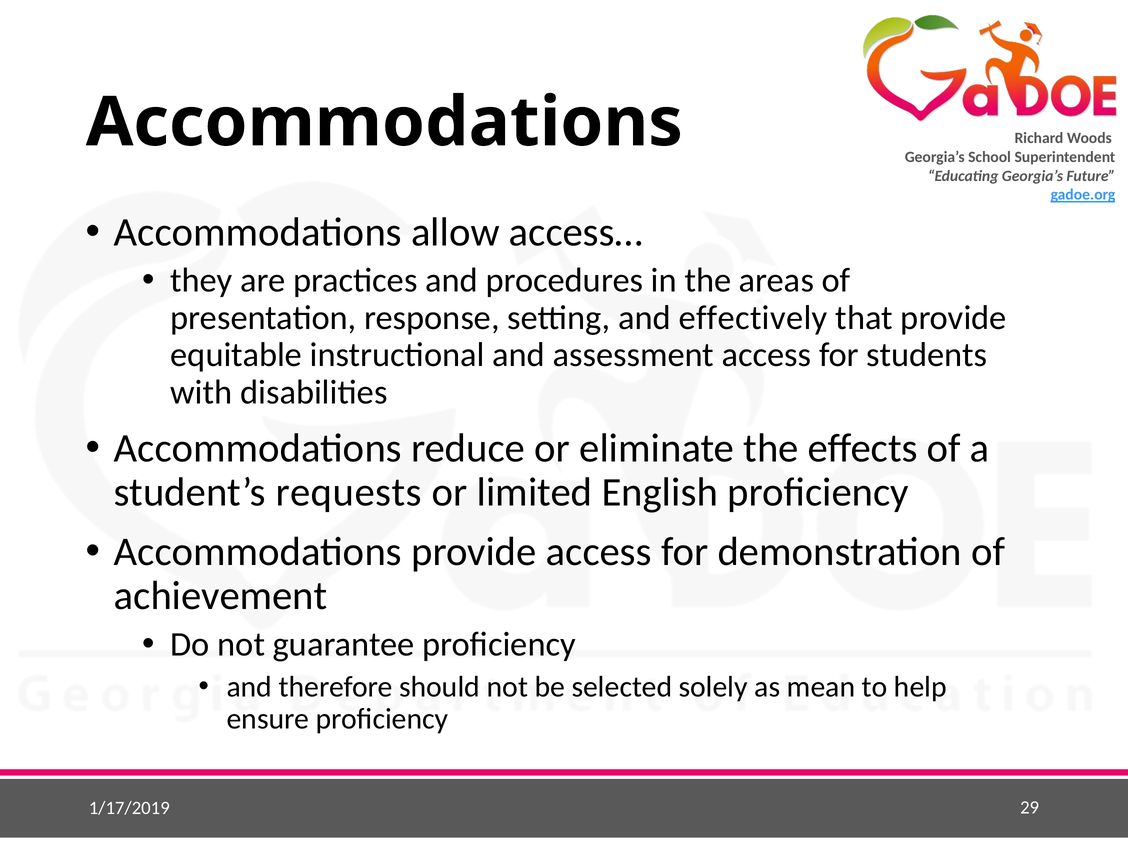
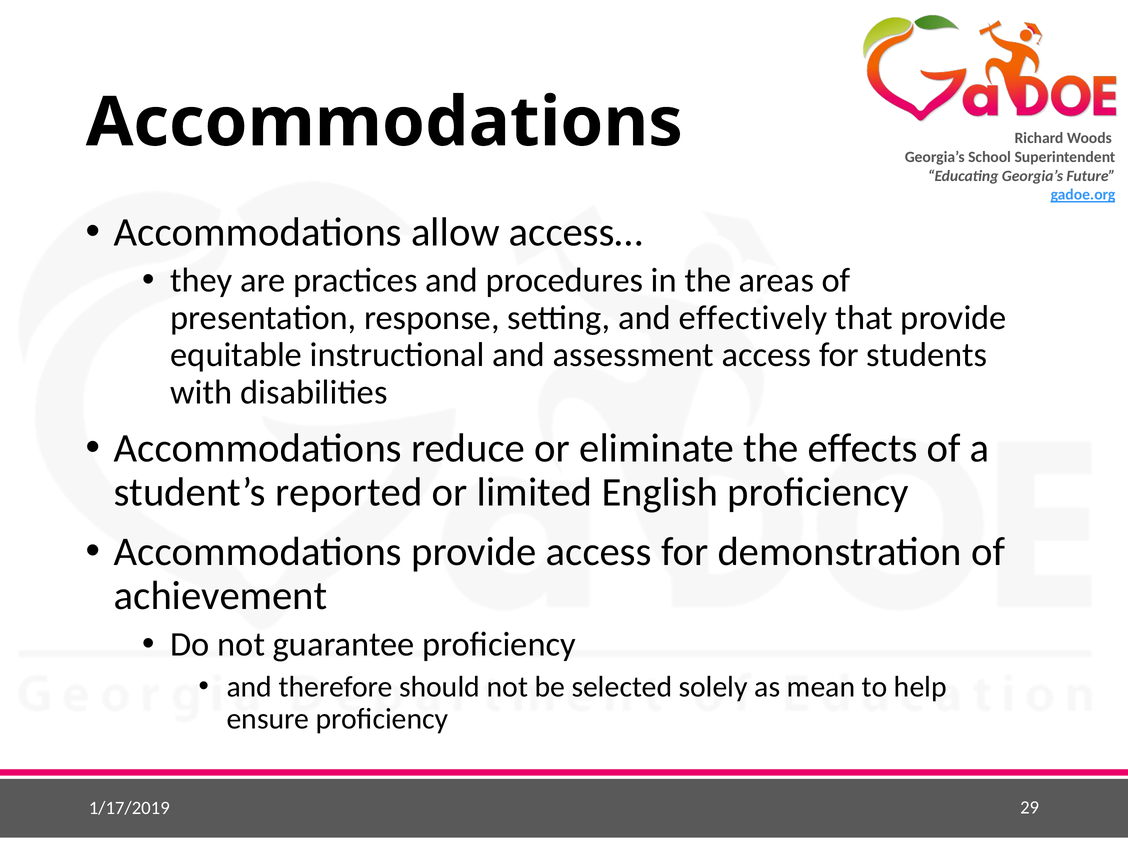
requests: requests -> reported
